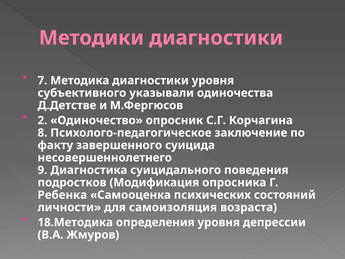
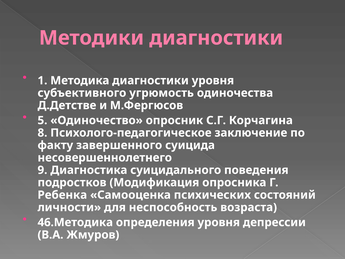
7: 7 -> 1
указывали: указывали -> угрюмость
2: 2 -> 5
самоизоляция: самоизоляция -> неспособность
18.Методика: 18.Методика -> 46.Методика
